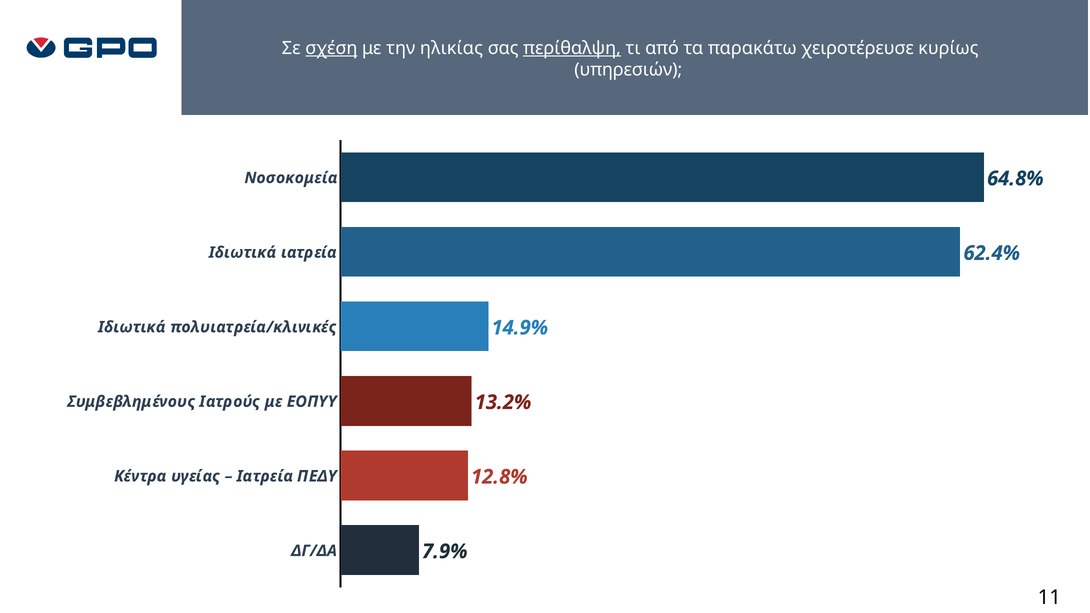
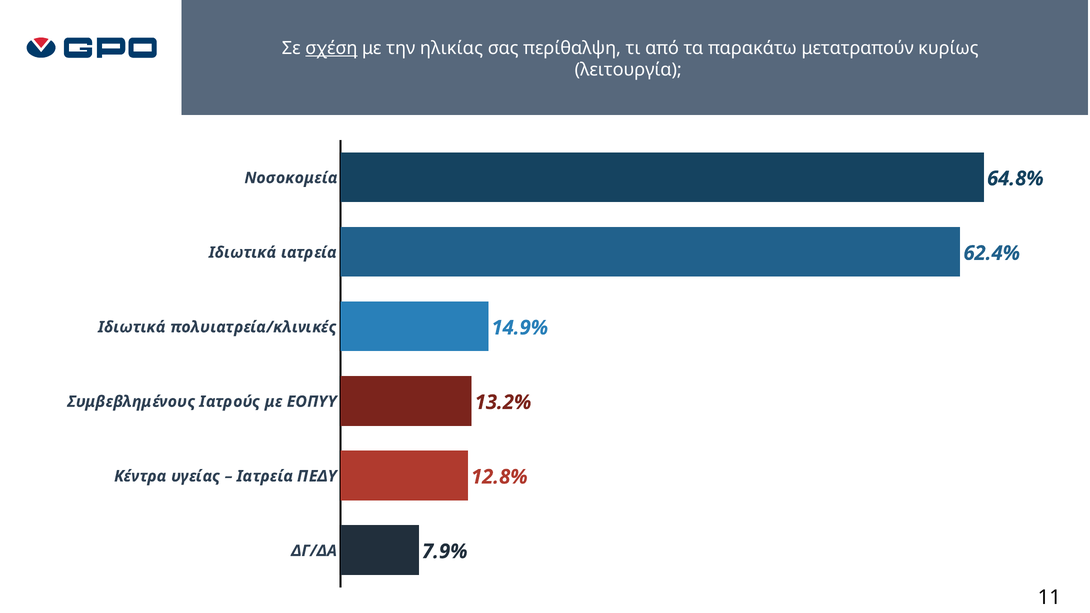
περίθαλψη underline: present -> none
χειροτέρευσε: χειροτέρευσε -> μετατραπούν
υπηρεσιών: υπηρεσιών -> λειτουργία
